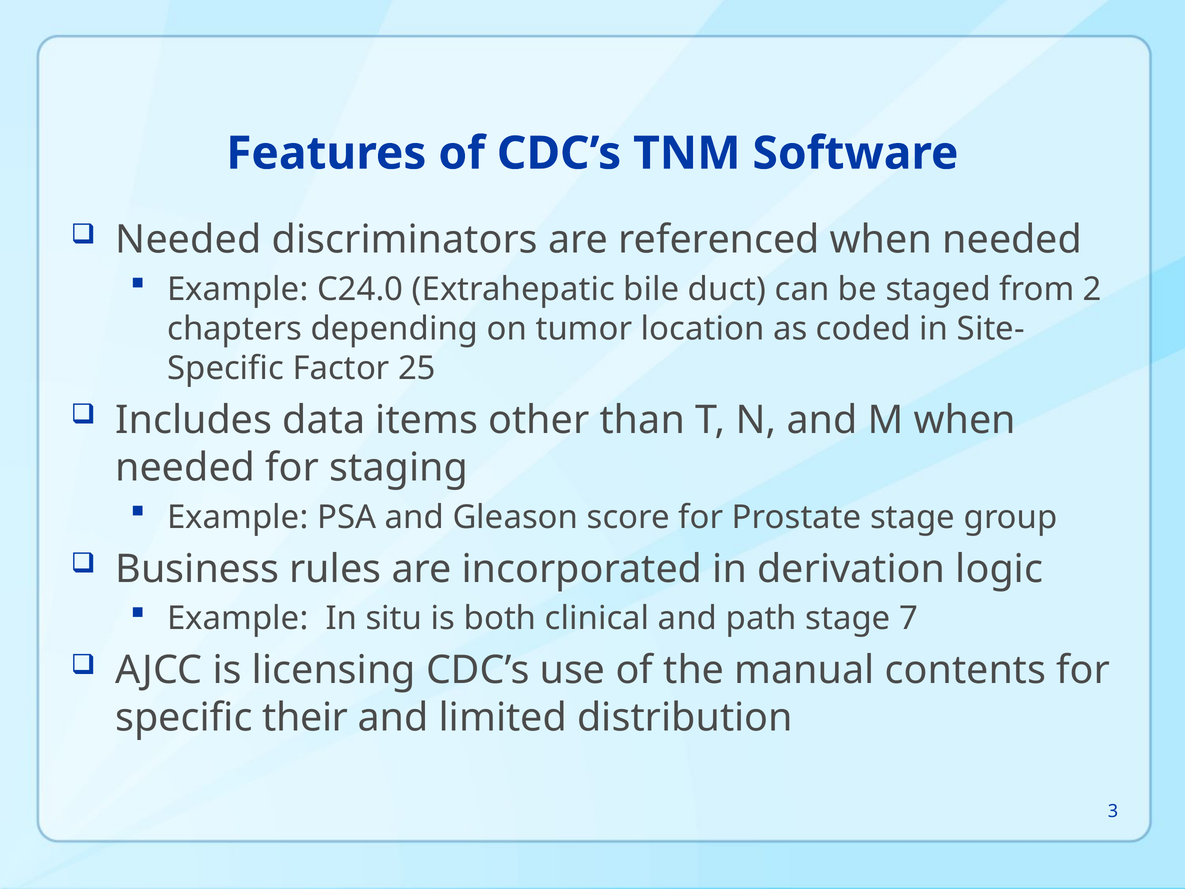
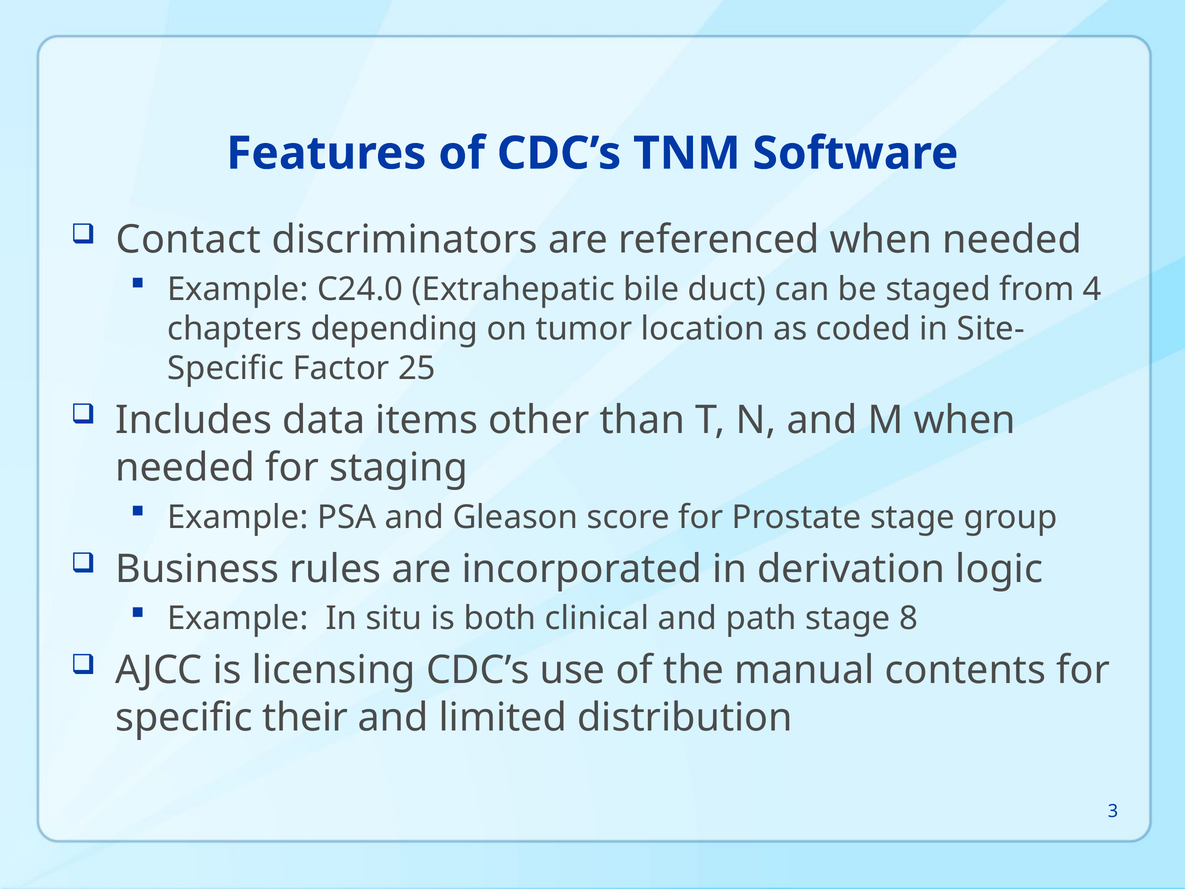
Needed at (188, 240): Needed -> Contact
2: 2 -> 4
7: 7 -> 8
